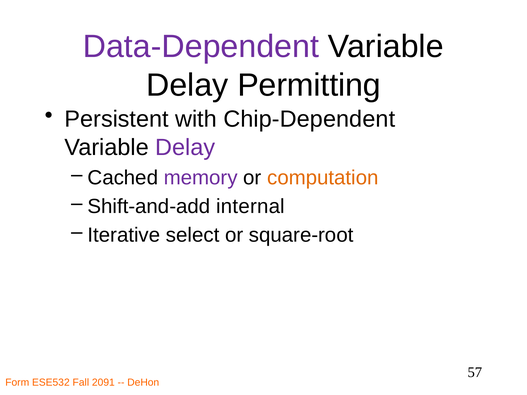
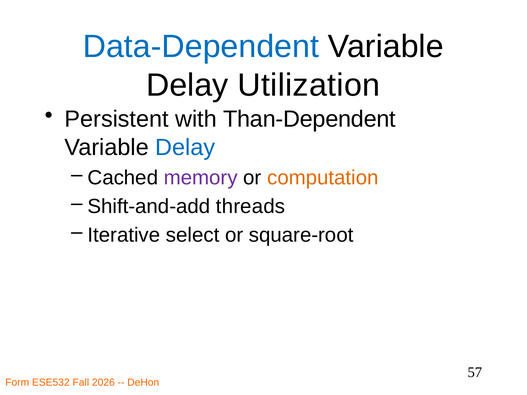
Data-Dependent colour: purple -> blue
Permitting: Permitting -> Utilization
Chip-Dependent: Chip-Dependent -> Than-Dependent
Delay at (185, 147) colour: purple -> blue
internal: internal -> threads
2091: 2091 -> 2026
